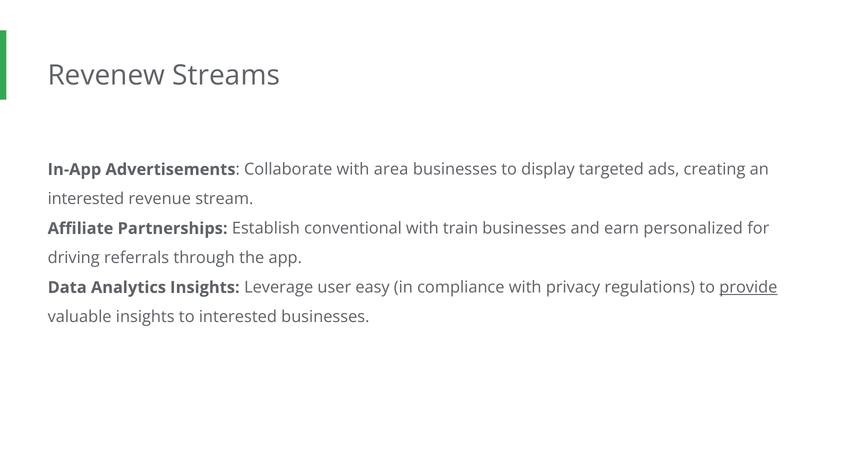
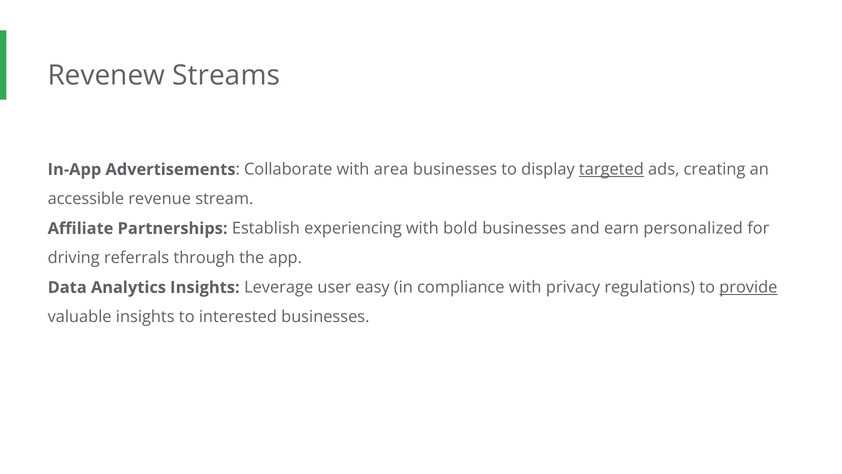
targeted underline: none -> present
interested at (86, 199): interested -> accessible
conventional: conventional -> experiencing
train: train -> bold
